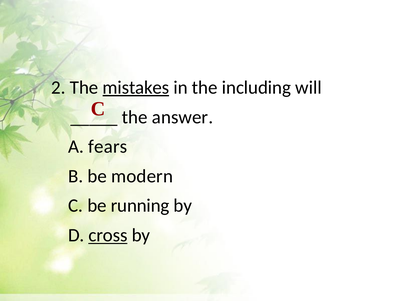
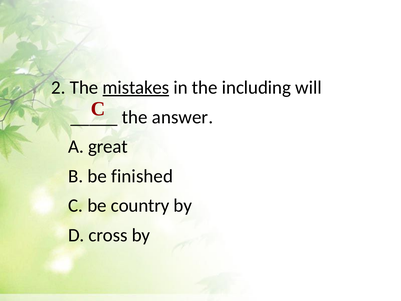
fears: fears -> great
modern: modern -> finished
running: running -> country
cross underline: present -> none
